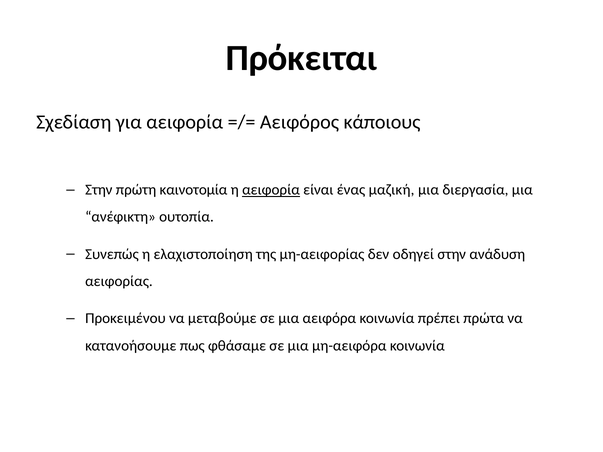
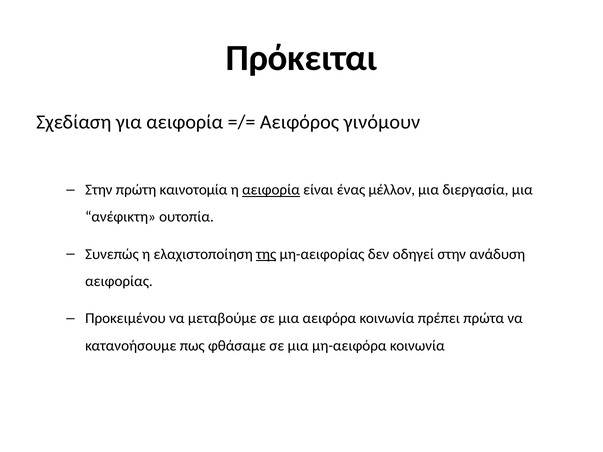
κάποιους: κάποιους -> γινόμουν
μαζική: μαζική -> μέλλον
της underline: none -> present
